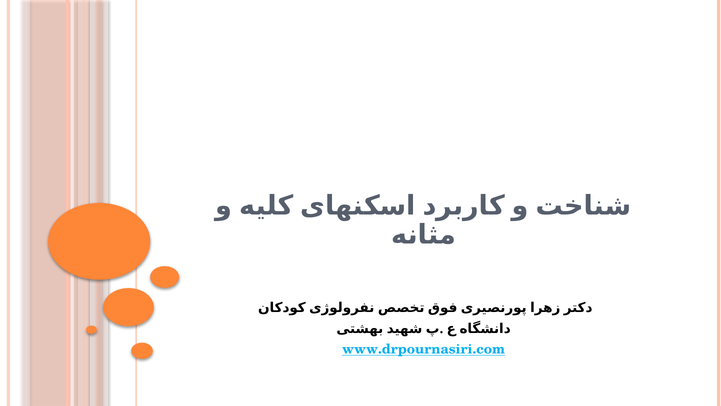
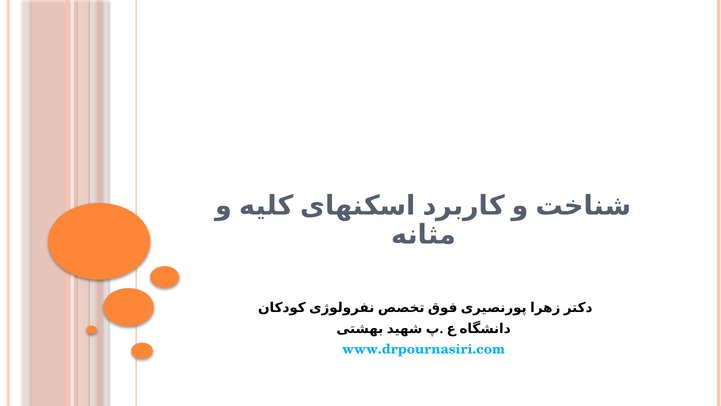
www.drpournasiri.com underline: present -> none
